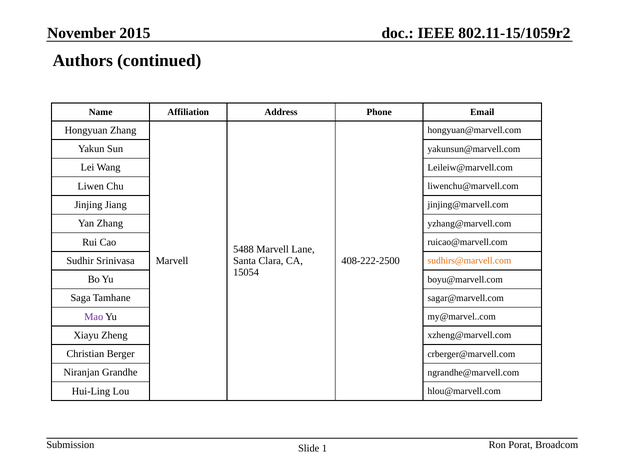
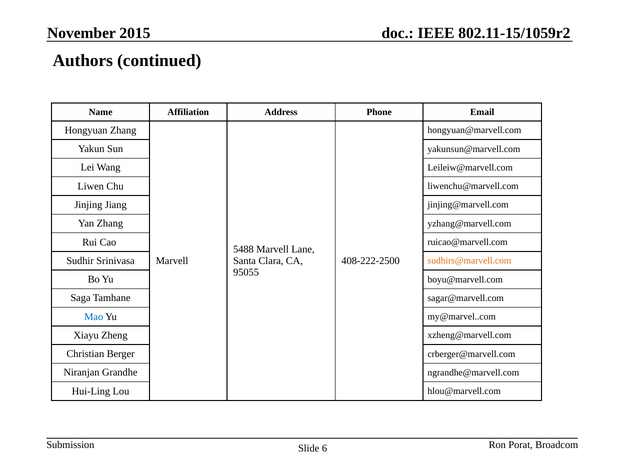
15054: 15054 -> 95055
Mao colour: purple -> blue
1: 1 -> 6
